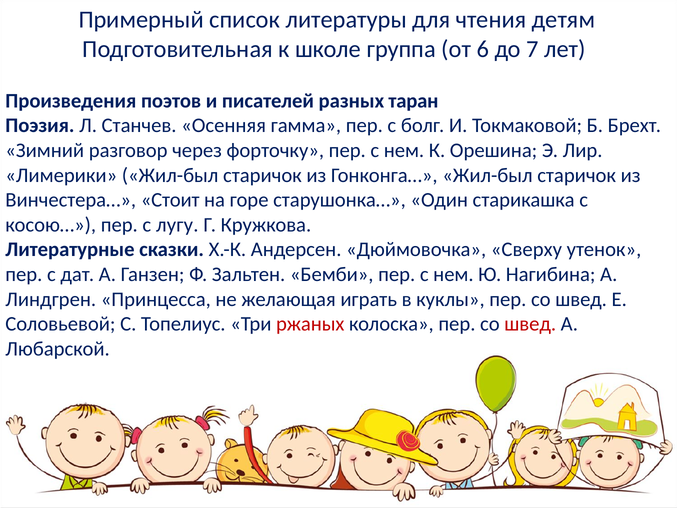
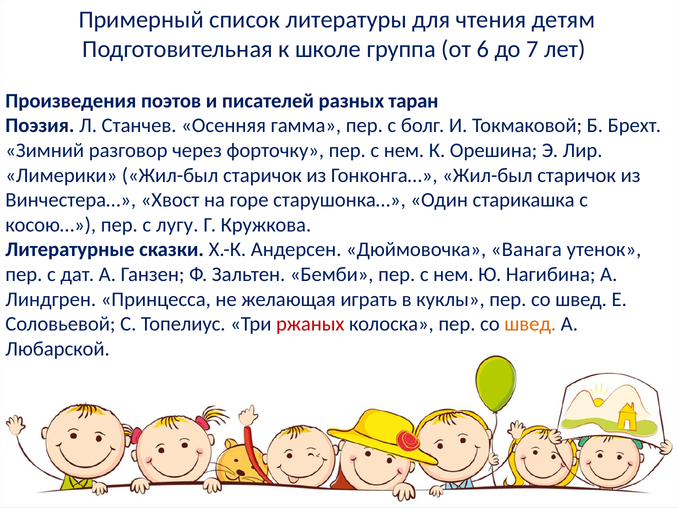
Стоит: Стоит -> Хвост
Сверху: Сверху -> Ванага
швед at (530, 324) colour: red -> orange
